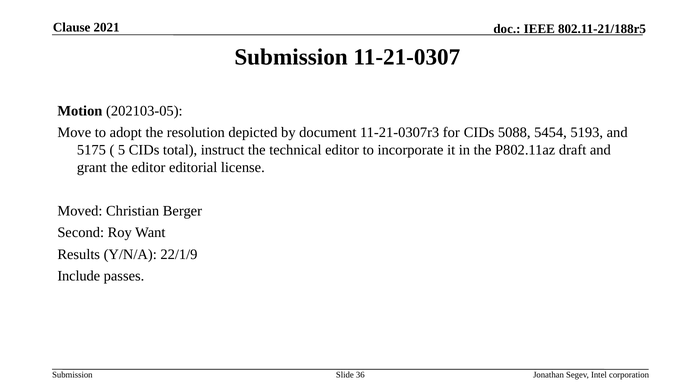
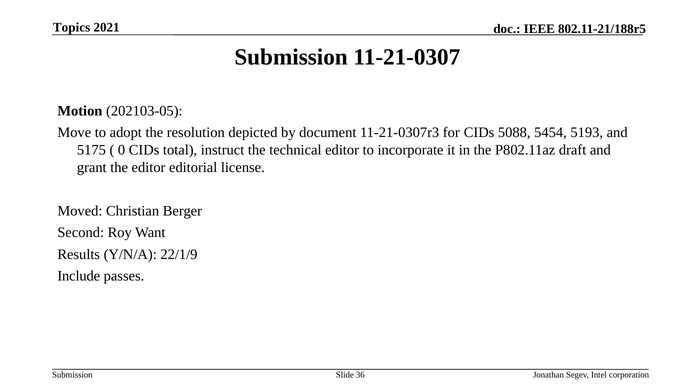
Clause: Clause -> Topics
5: 5 -> 0
